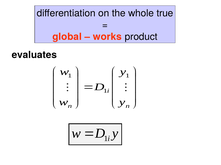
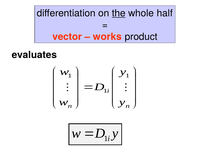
the underline: none -> present
true: true -> half
global: global -> vector
